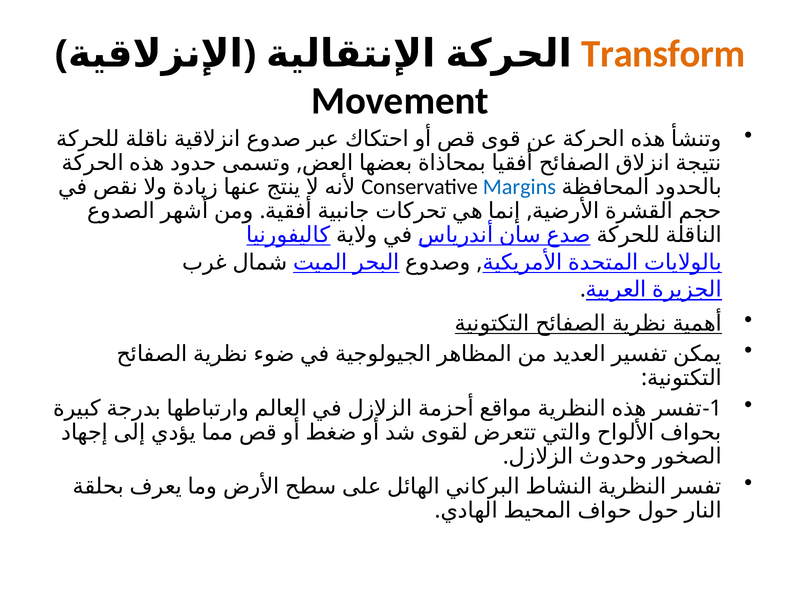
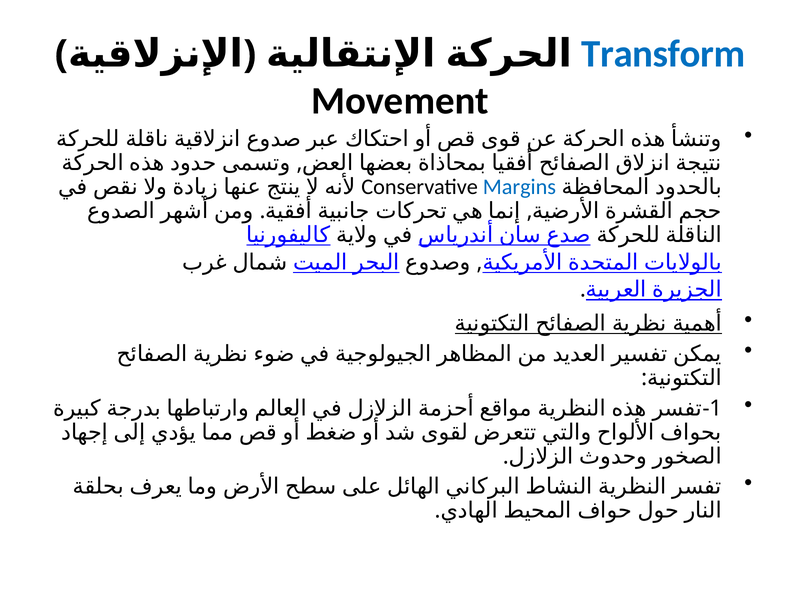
Transform colour: orange -> blue
